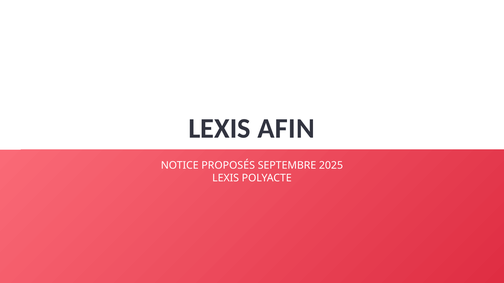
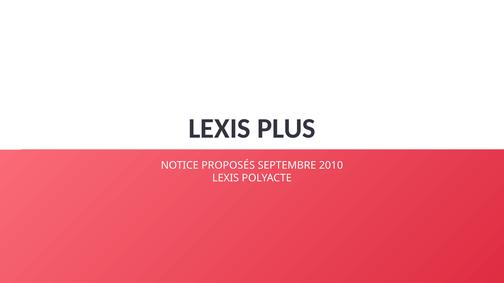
AFIN: AFIN -> PLUS
2025: 2025 -> 2010
